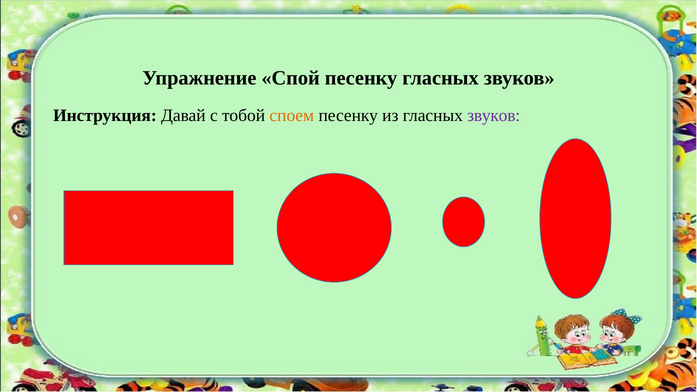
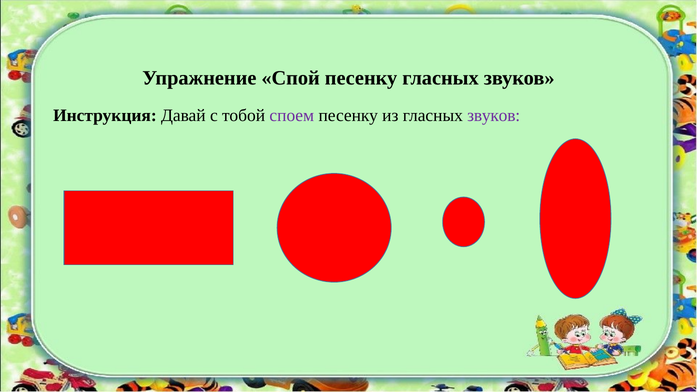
споем colour: orange -> purple
